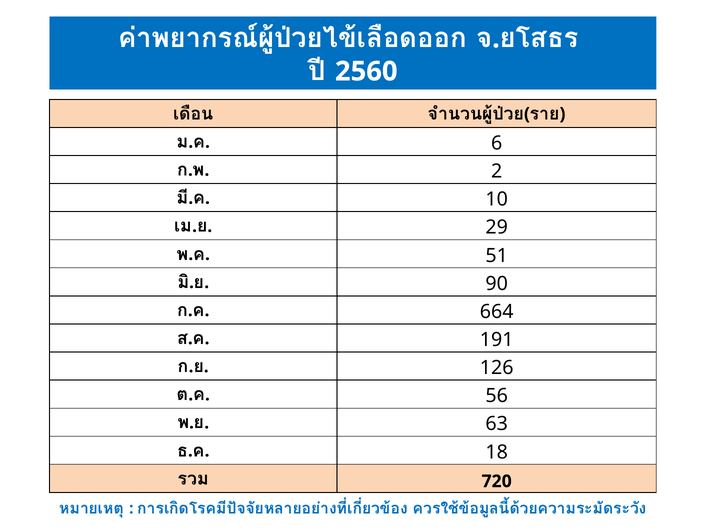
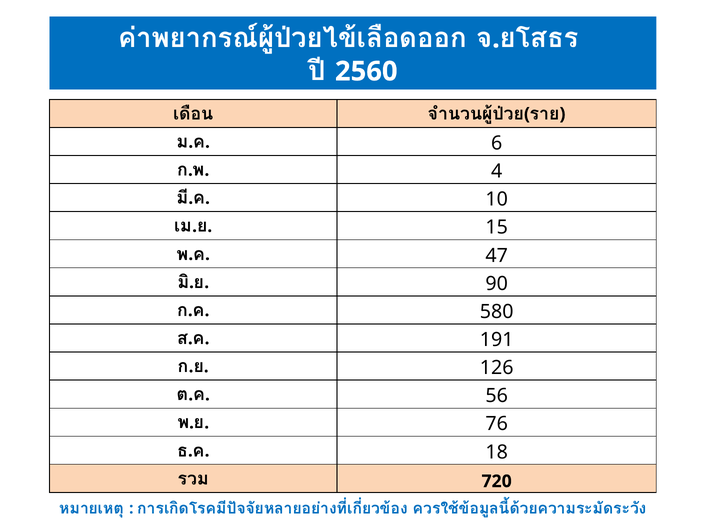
2: 2 -> 4
29: 29 -> 15
51: 51 -> 47
664: 664 -> 580
63: 63 -> 76
